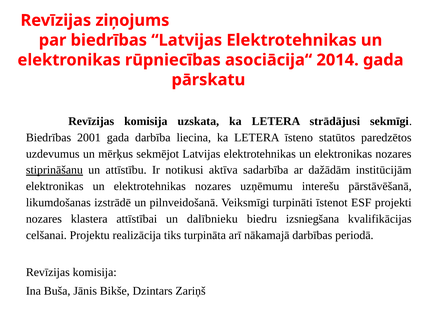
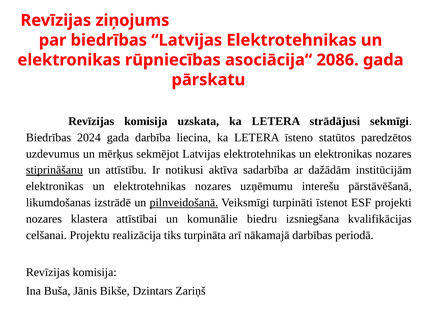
2014: 2014 -> 2086
2001: 2001 -> 2024
pilnveidošanā underline: none -> present
dalībnieku: dalībnieku -> komunālie
